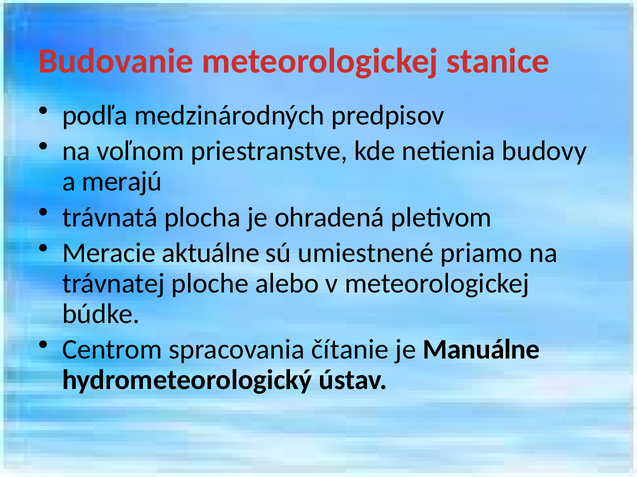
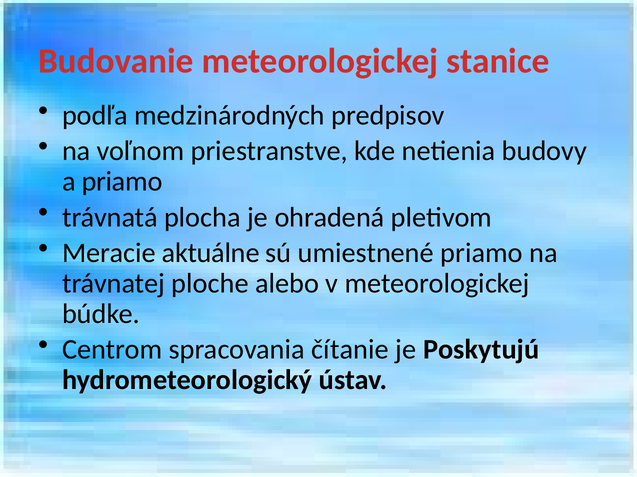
a merajú: merajú -> priamo
Manuálne: Manuálne -> Poskytujú
